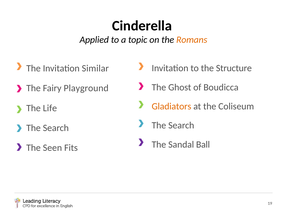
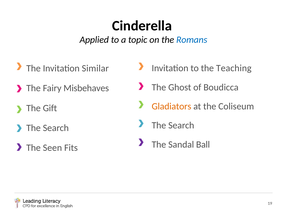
Romans colour: orange -> blue
Structure: Structure -> Teaching
Playground: Playground -> Misbehaves
Life: Life -> Gift
